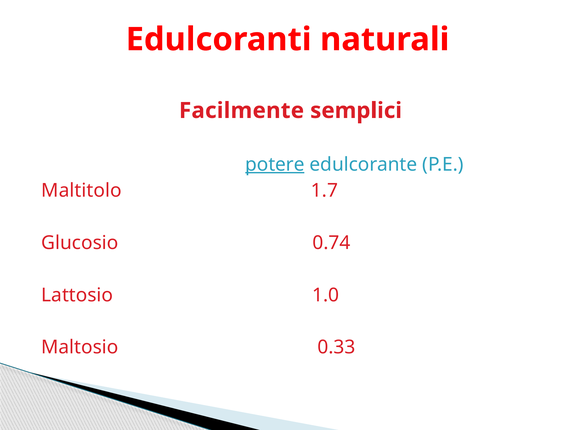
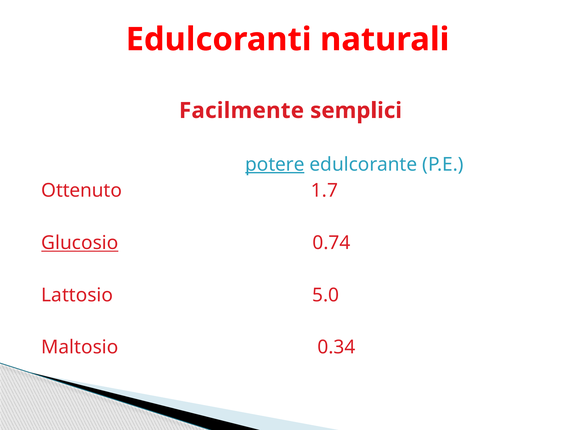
Maltitolo: Maltitolo -> Ottenuto
Glucosio underline: none -> present
1.0: 1.0 -> 5.0
0.33: 0.33 -> 0.34
